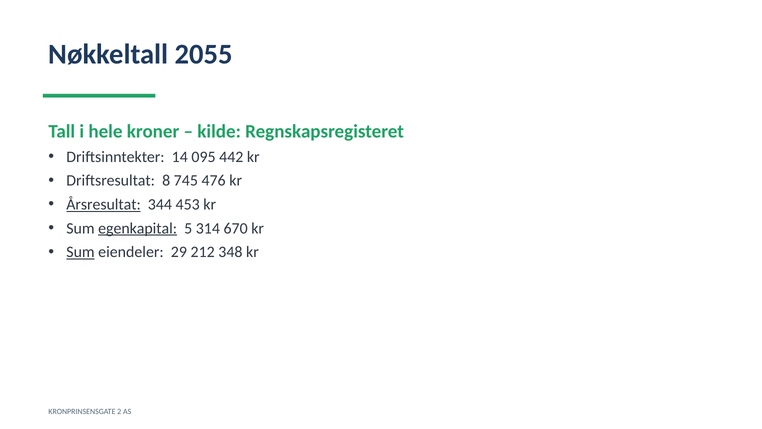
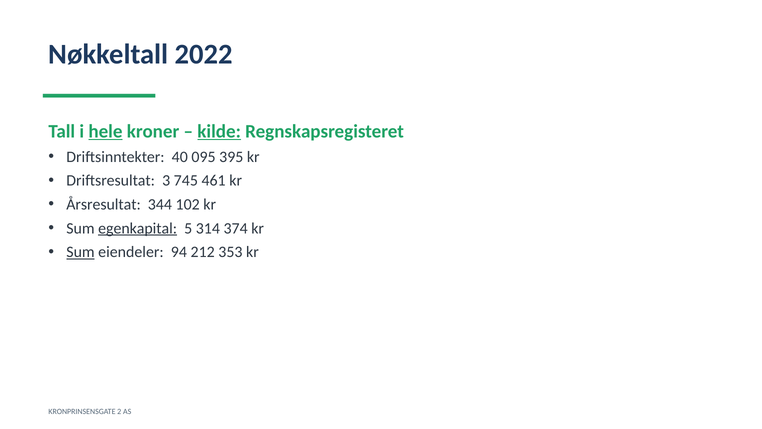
2055: 2055 -> 2022
hele underline: none -> present
kilde underline: none -> present
14: 14 -> 40
442: 442 -> 395
8: 8 -> 3
476: 476 -> 461
Årsresultat underline: present -> none
453: 453 -> 102
670: 670 -> 374
29: 29 -> 94
348: 348 -> 353
